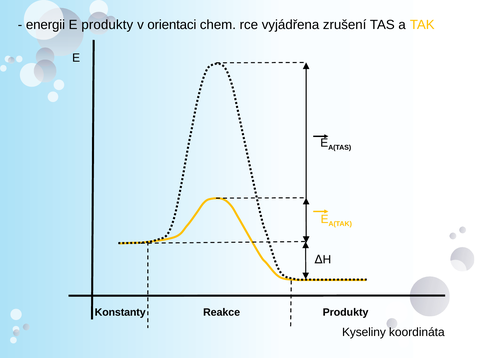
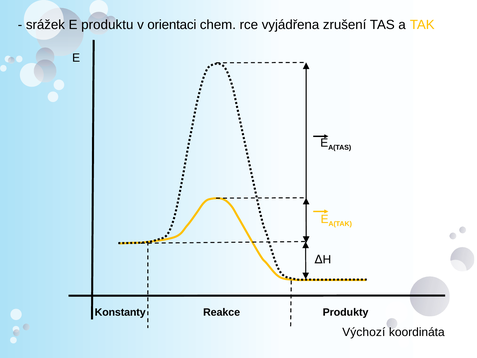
energii: energii -> srážek
E produkty: produkty -> produktu
Kyseliny: Kyseliny -> Výchozí
